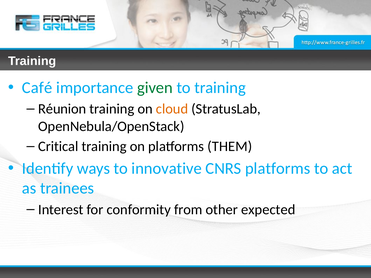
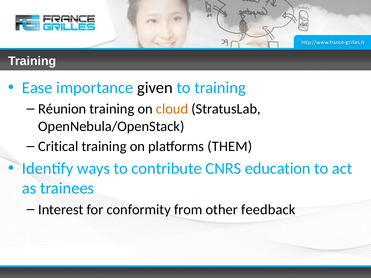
Café: Café -> Ease
given colour: green -> black
innovative: innovative -> contribute
CNRS platforms: platforms -> education
expected: expected -> feedback
